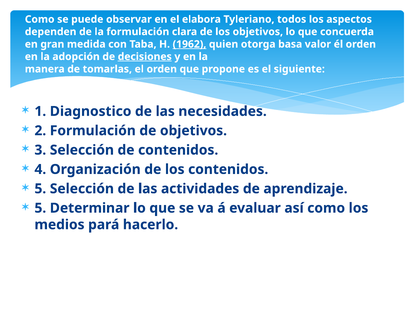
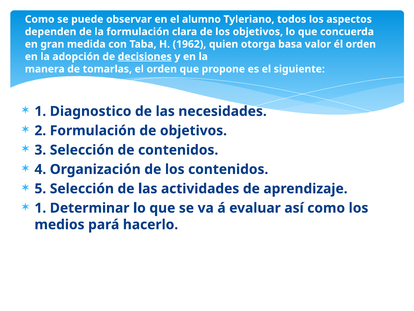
elabora: elabora -> alumno
1962 underline: present -> none
5 at (40, 208): 5 -> 1
